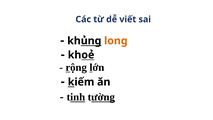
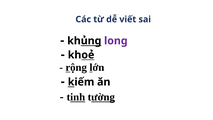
long colour: orange -> purple
